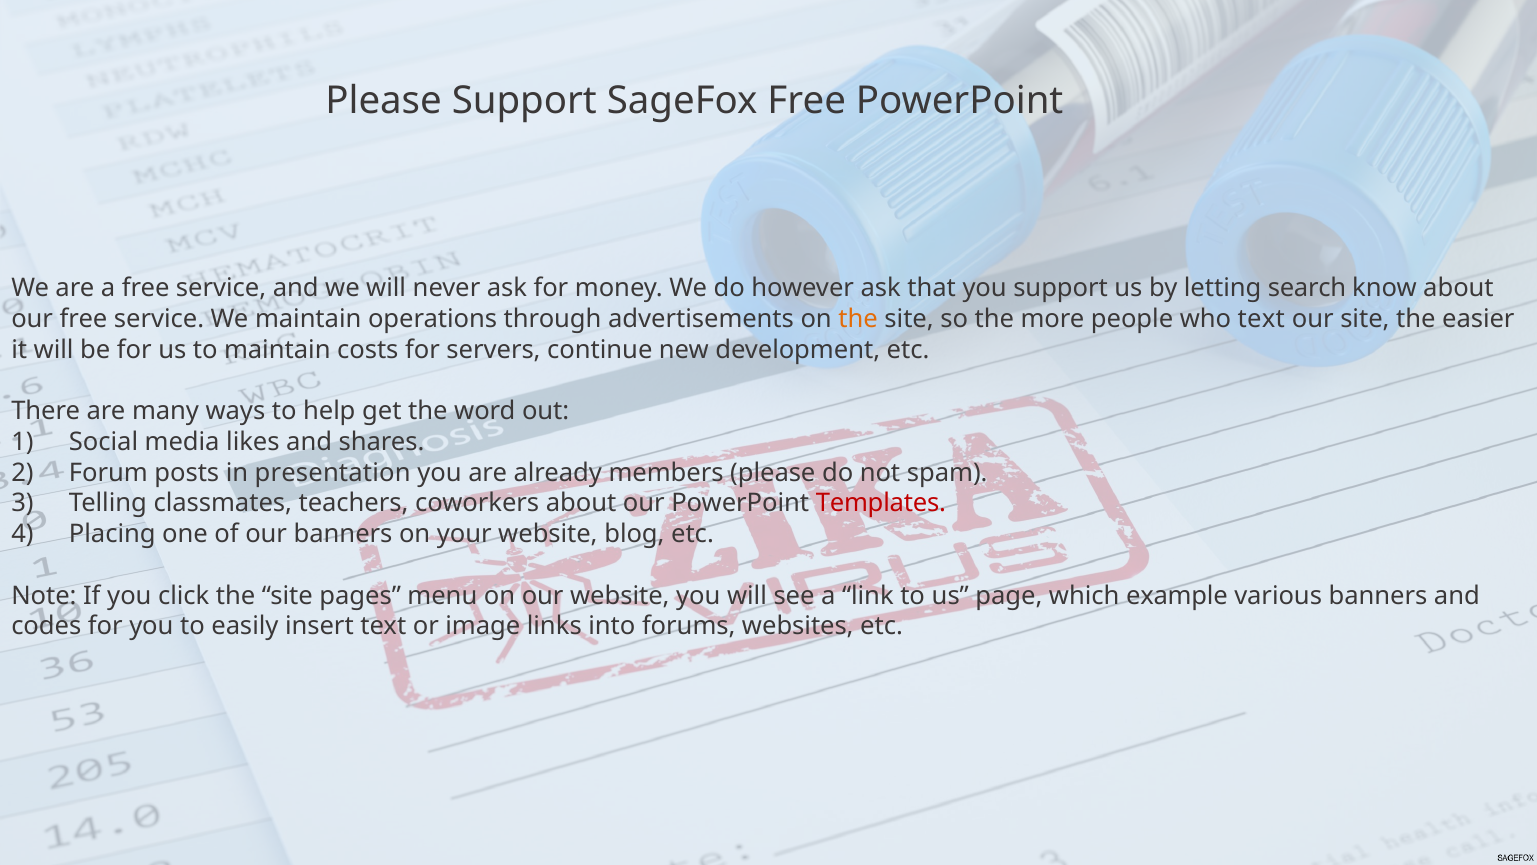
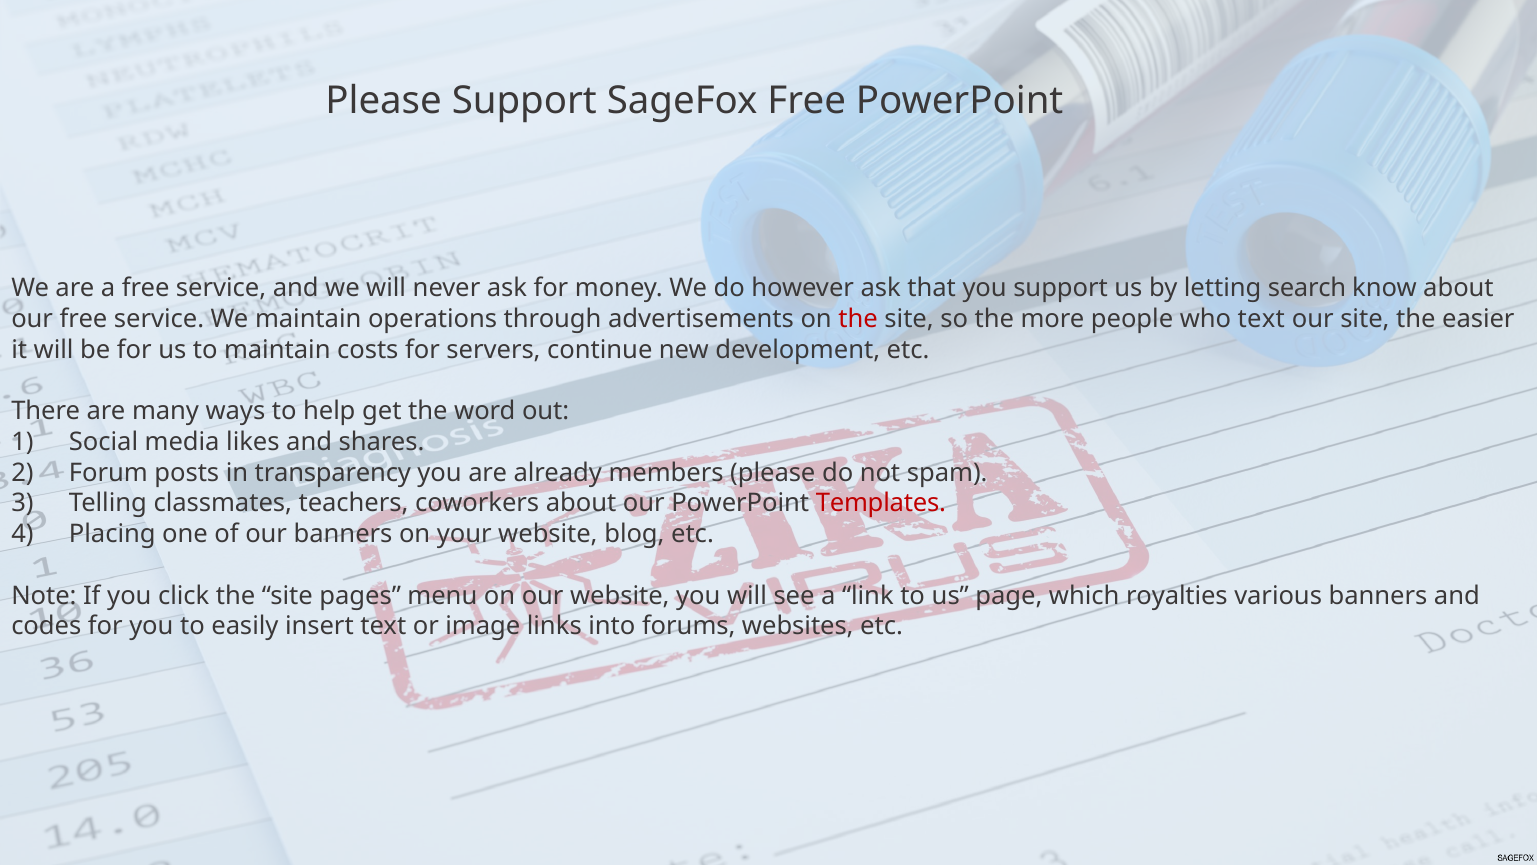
the at (858, 319) colour: orange -> red
presentation: presentation -> transparency
example: example -> royalties
